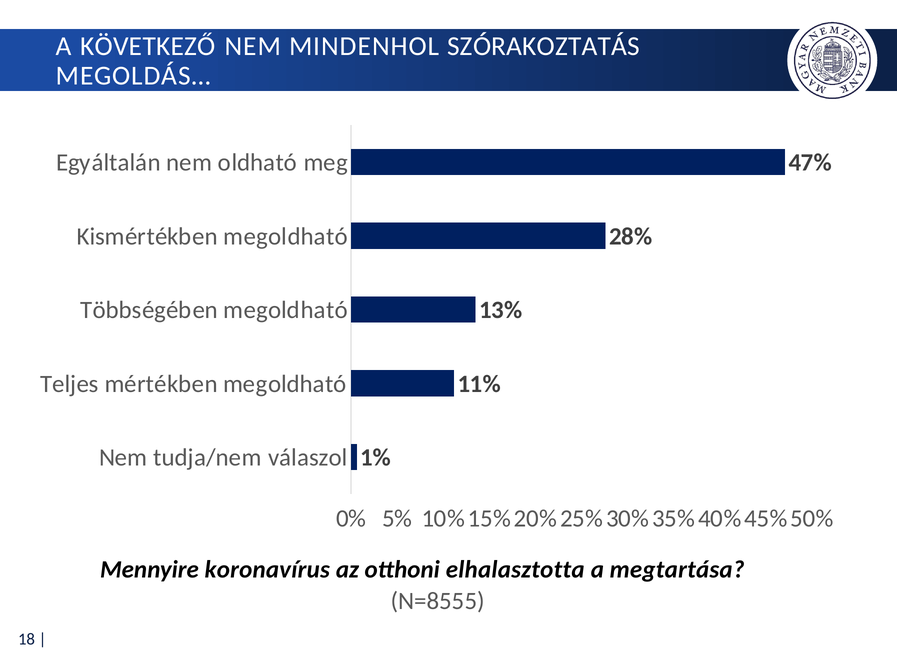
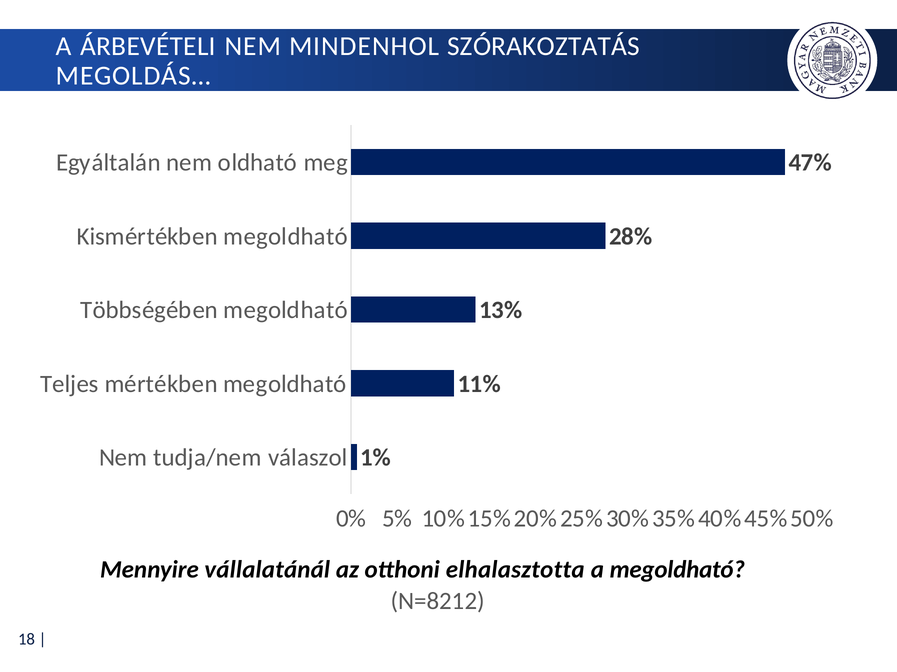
KÖVETKEZŐ: KÖVETKEZŐ -> ÁRBEVÉTELI
koronavírus: koronavírus -> vállalatánál
a megtartása: megtartása -> megoldható
N=8555: N=8555 -> N=8212
